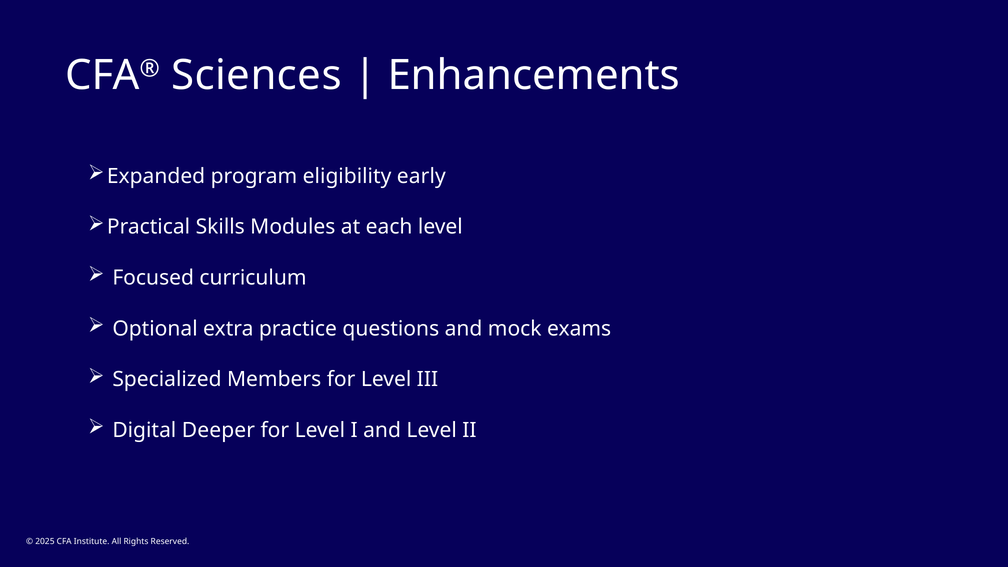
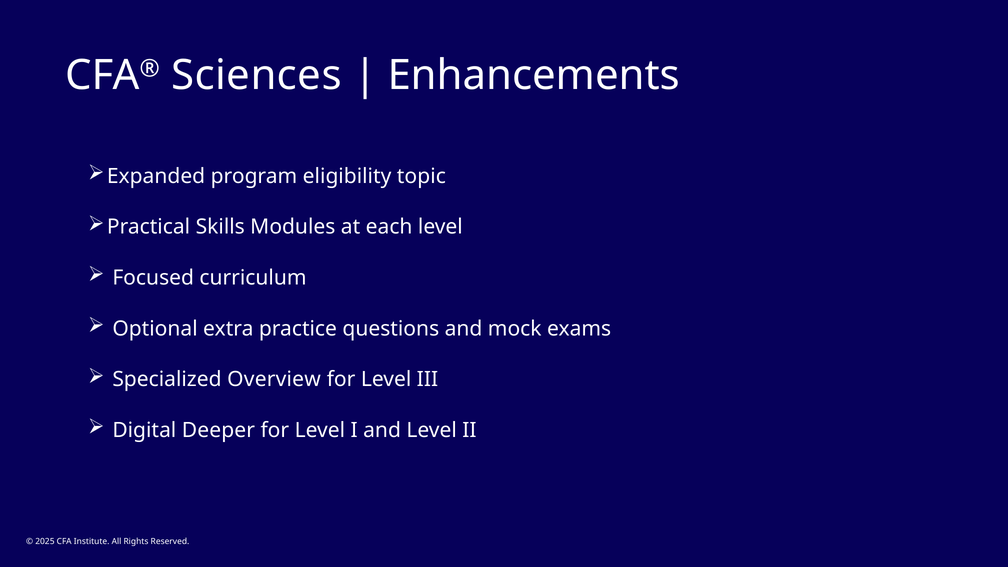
early: early -> topic
Members: Members -> Overview
